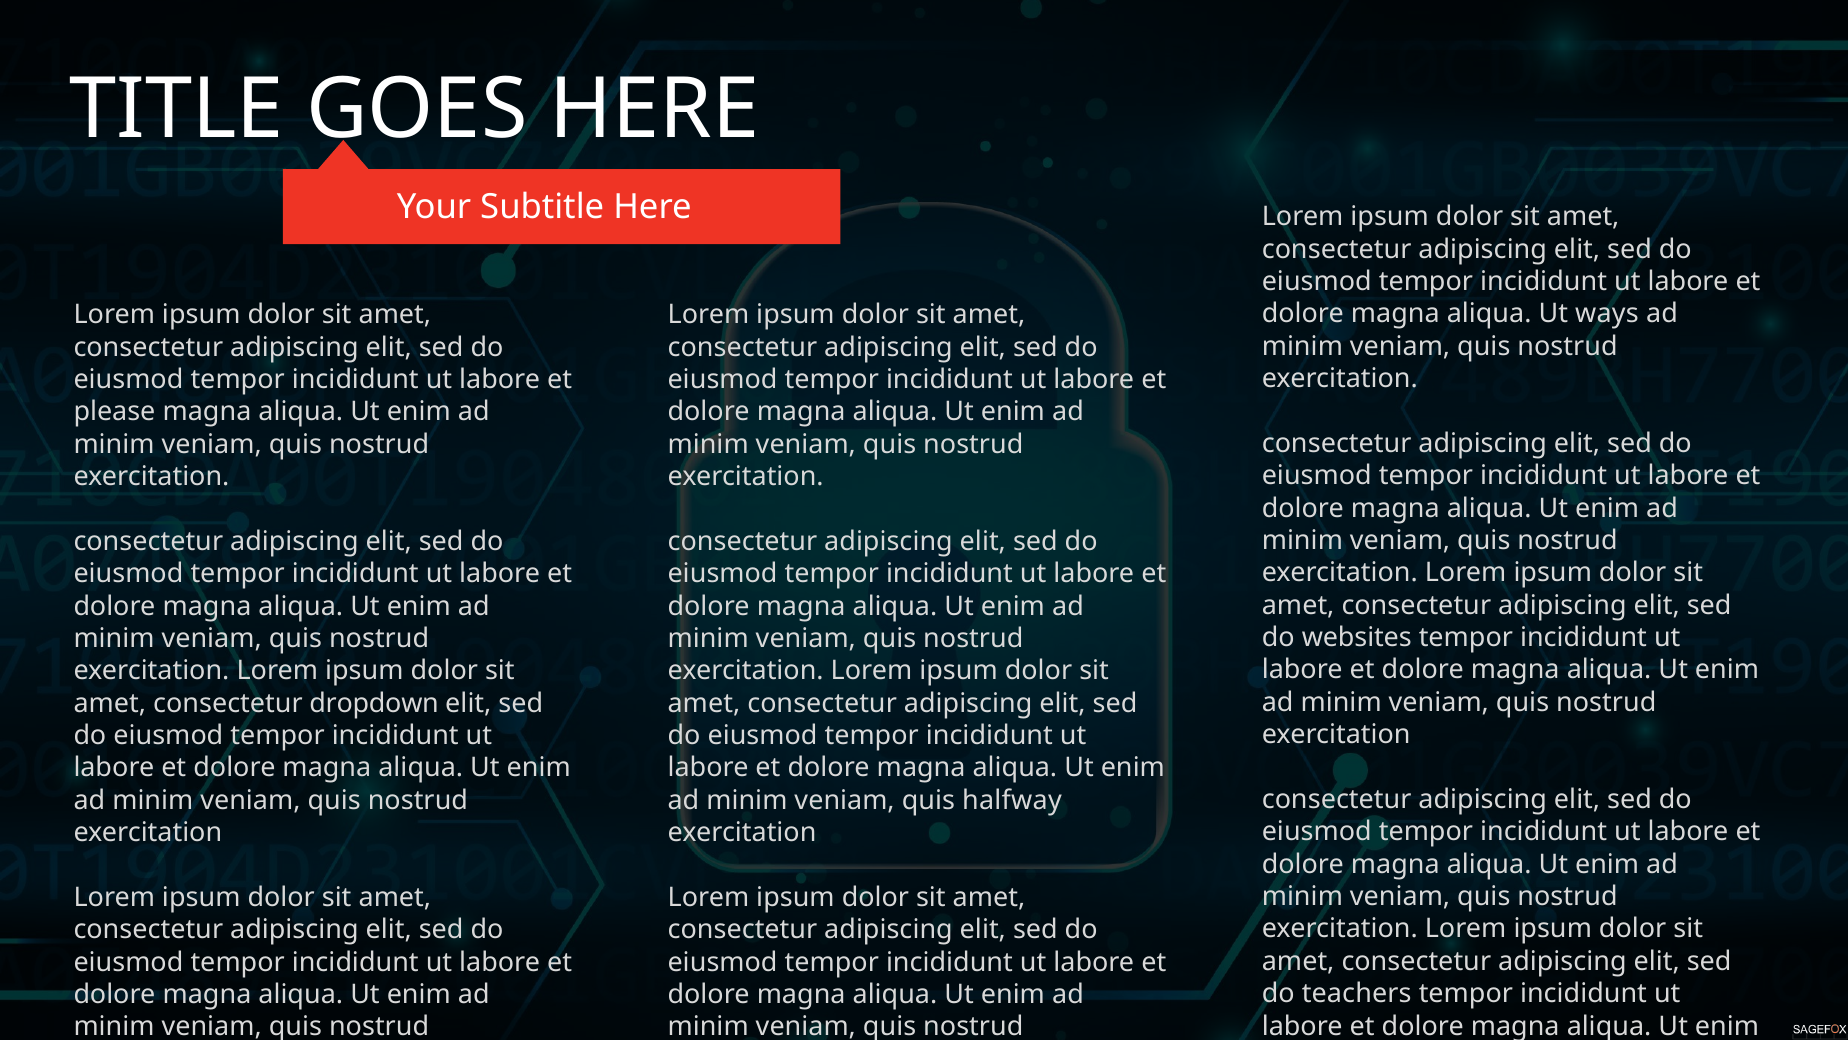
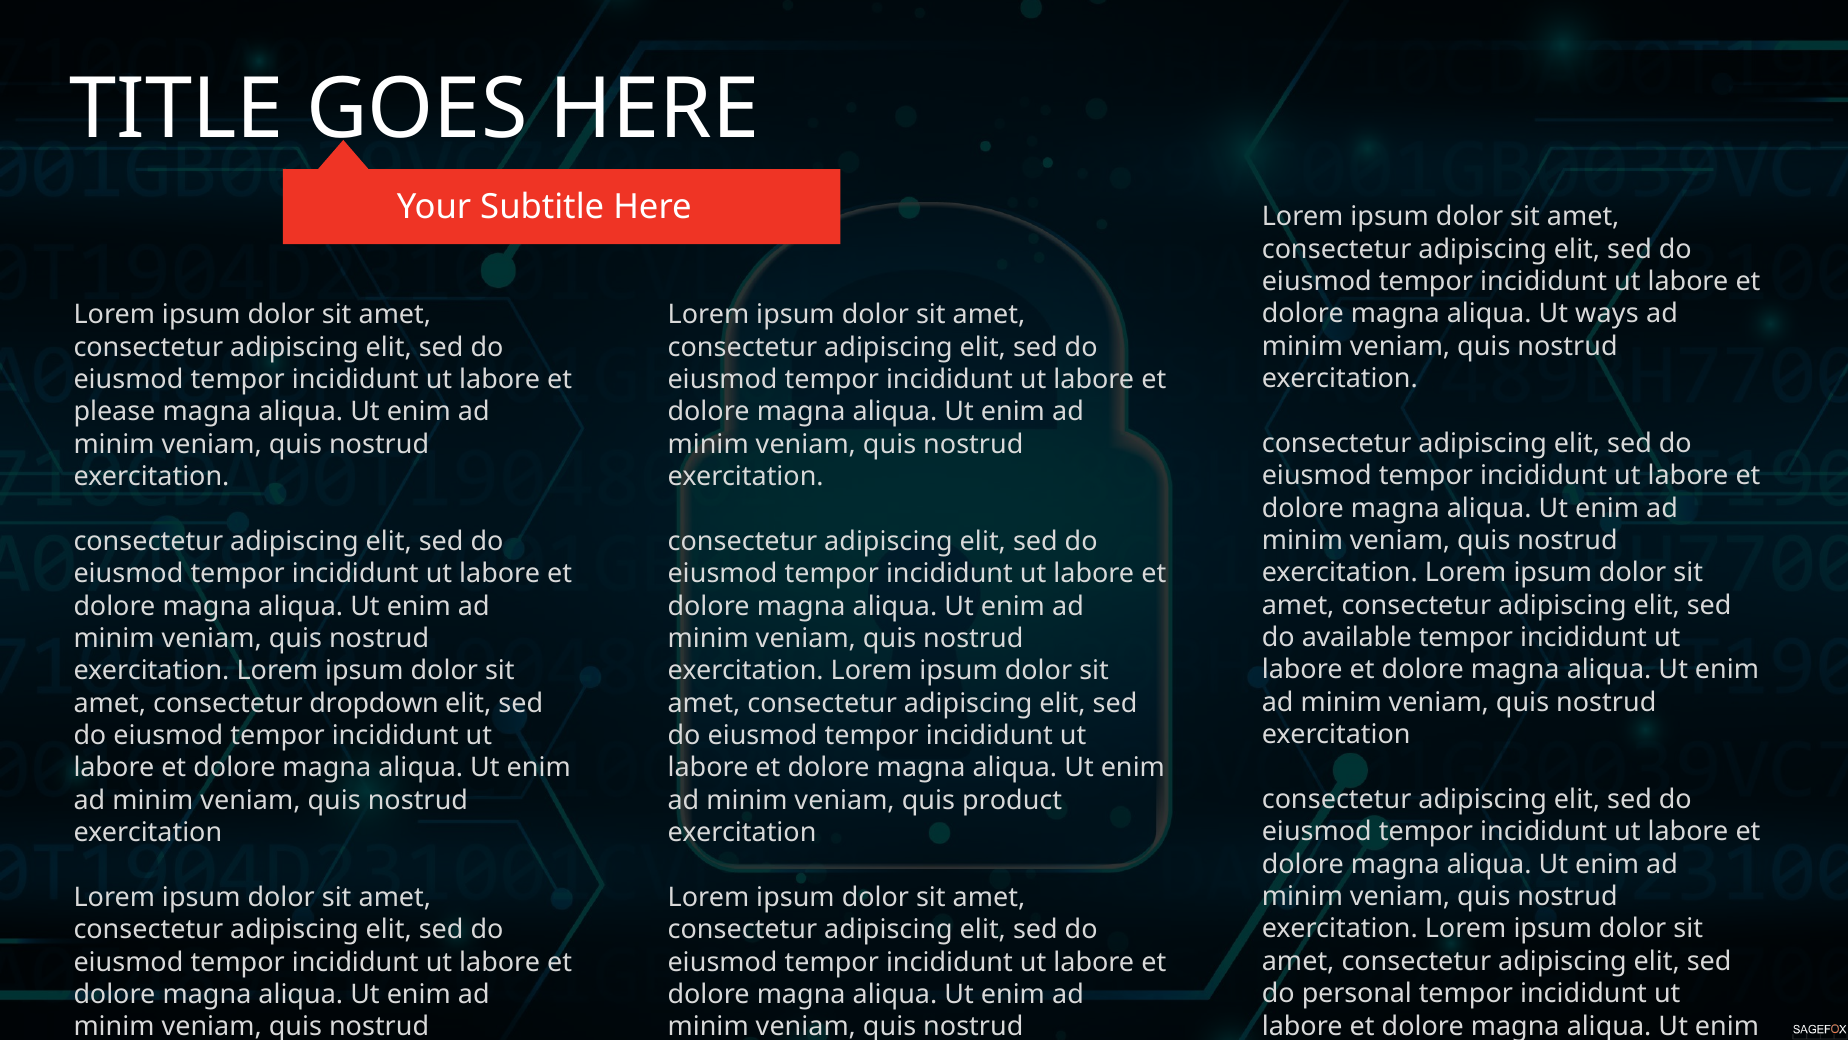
websites: websites -> available
halfway: halfway -> product
teachers: teachers -> personal
